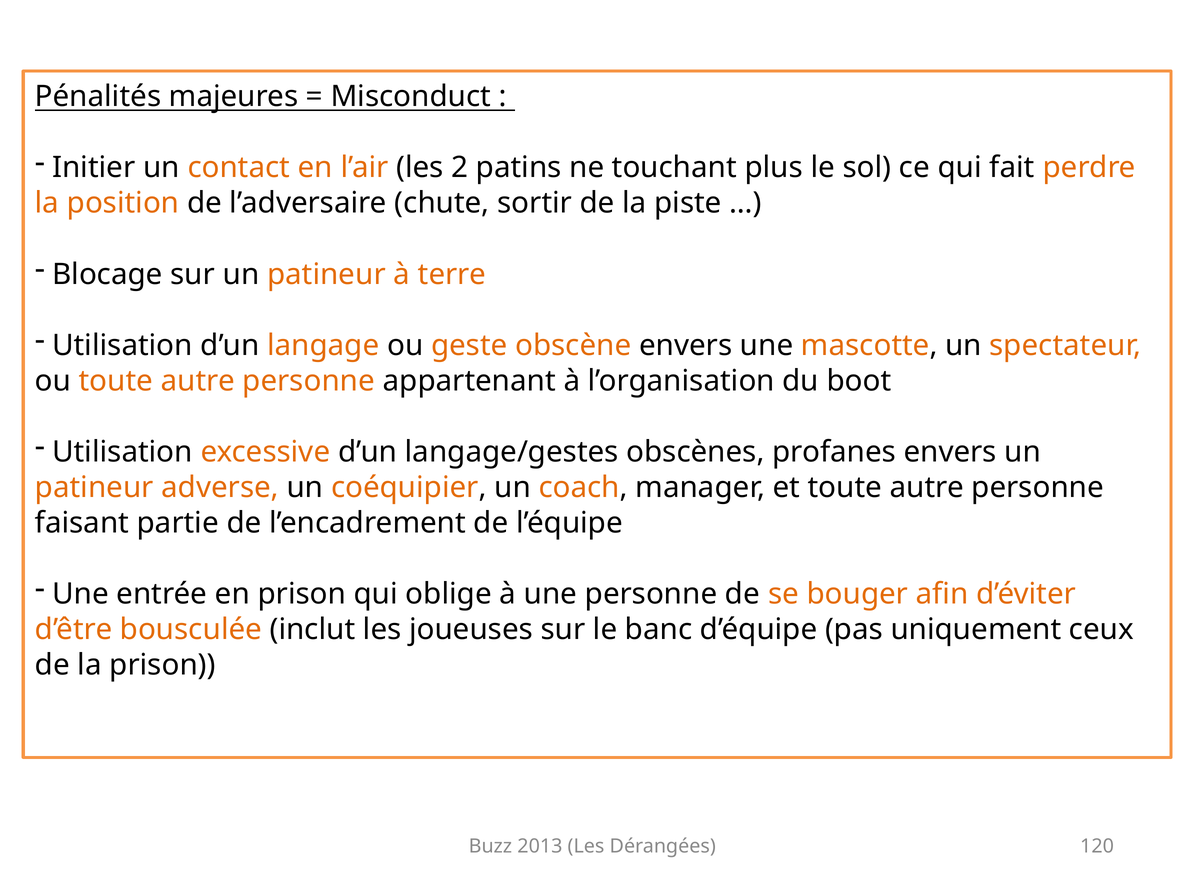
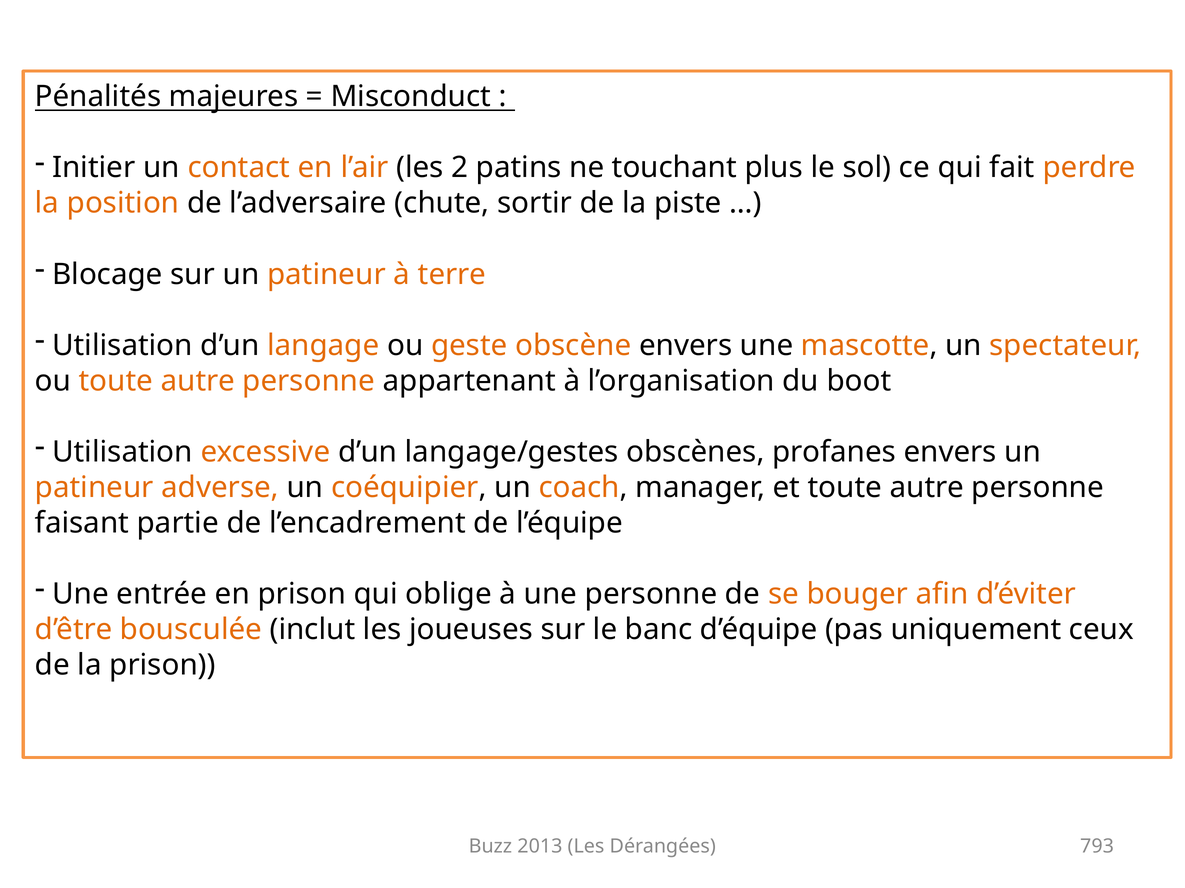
120: 120 -> 793
